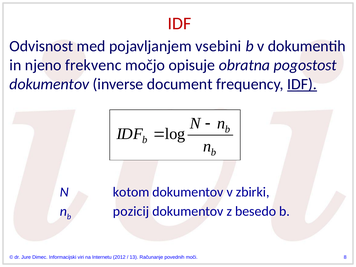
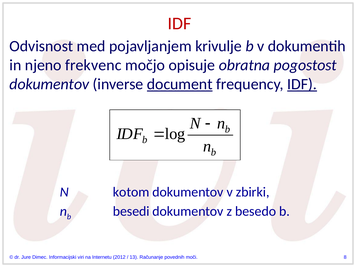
vsebini: vsebini -> krivulje
document underline: none -> present
pozicij: pozicij -> besedi
